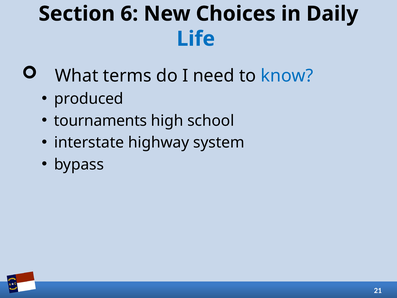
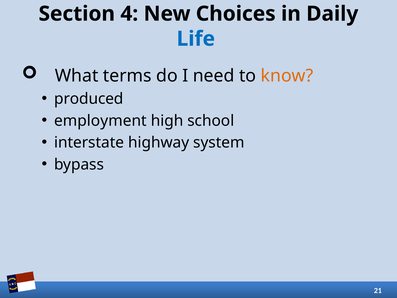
6: 6 -> 4
know colour: blue -> orange
tournaments: tournaments -> employment
